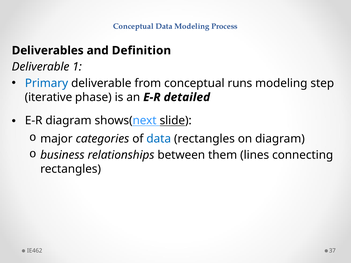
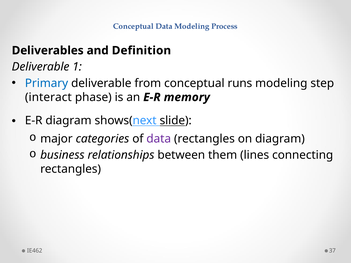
iterative: iterative -> interact
detailed: detailed -> memory
data at (159, 139) colour: blue -> purple
